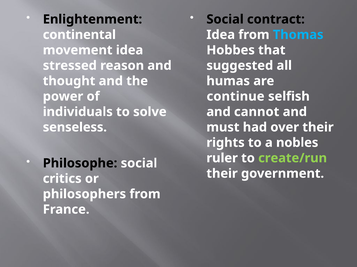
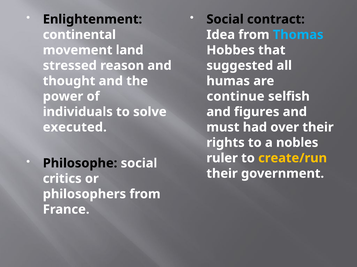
movement idea: idea -> land
cannot: cannot -> figures
senseless: senseless -> executed
create/run colour: light green -> yellow
